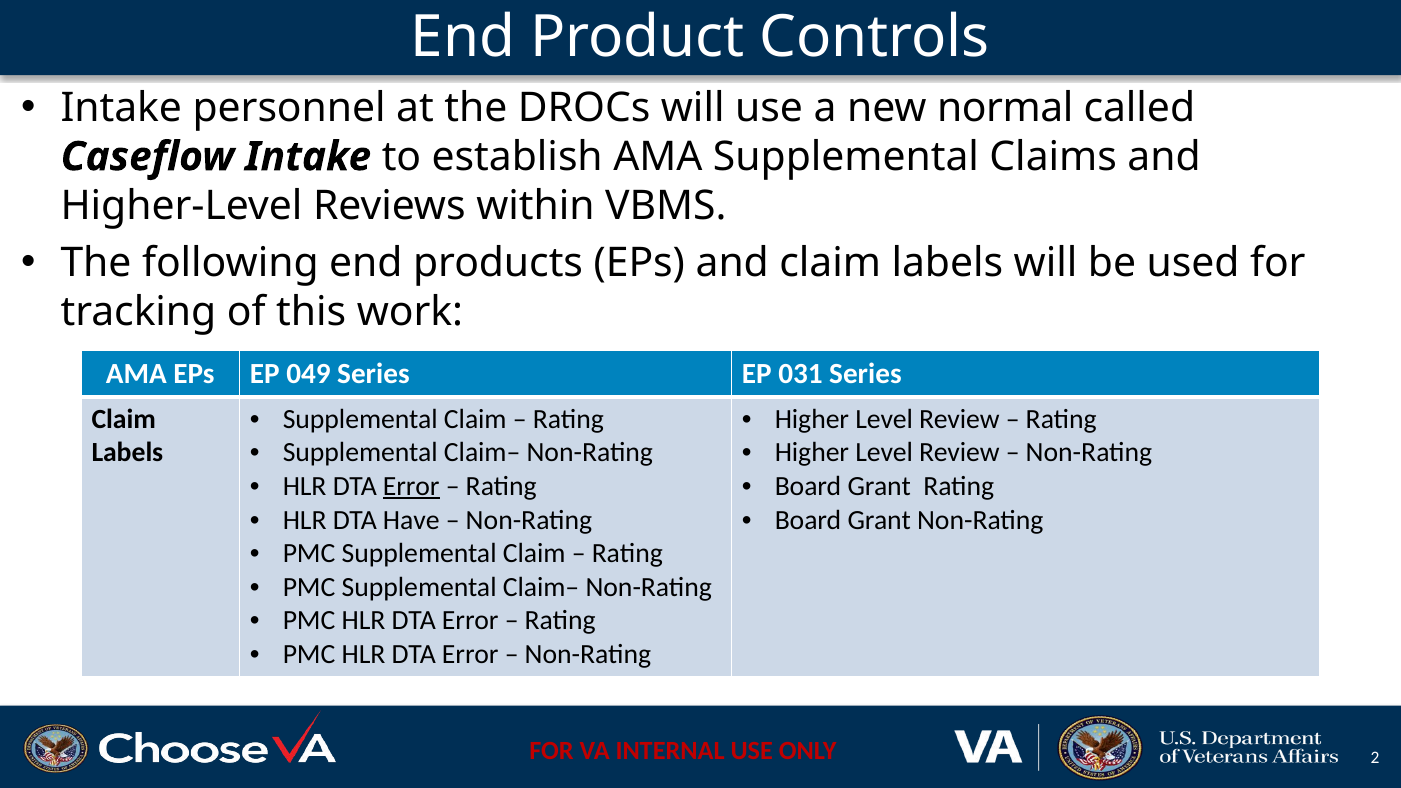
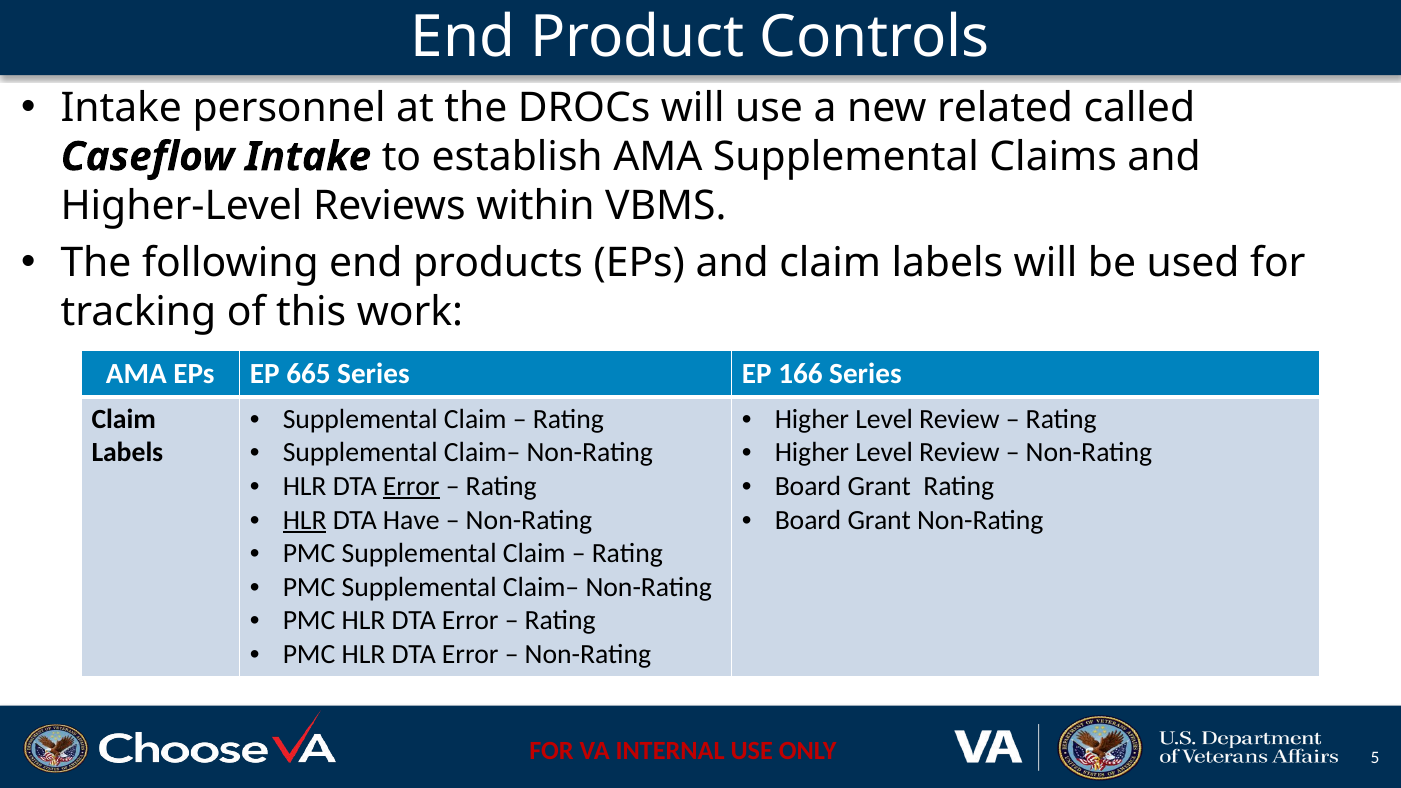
normal: normal -> related
049: 049 -> 665
031: 031 -> 166
HLR at (305, 520) underline: none -> present
2: 2 -> 5
